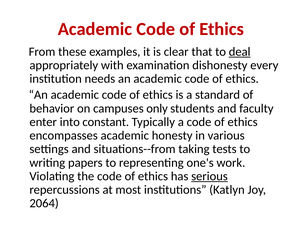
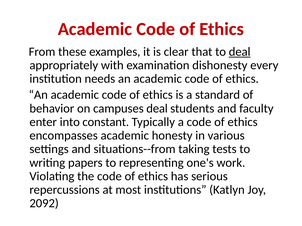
campuses only: only -> deal
serious underline: present -> none
2064: 2064 -> 2092
